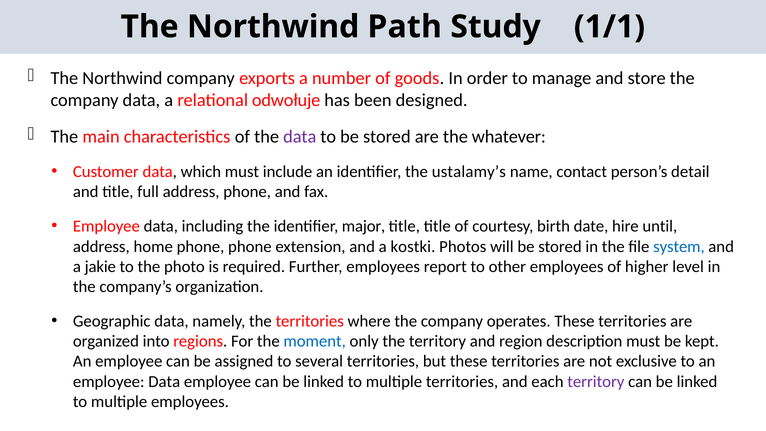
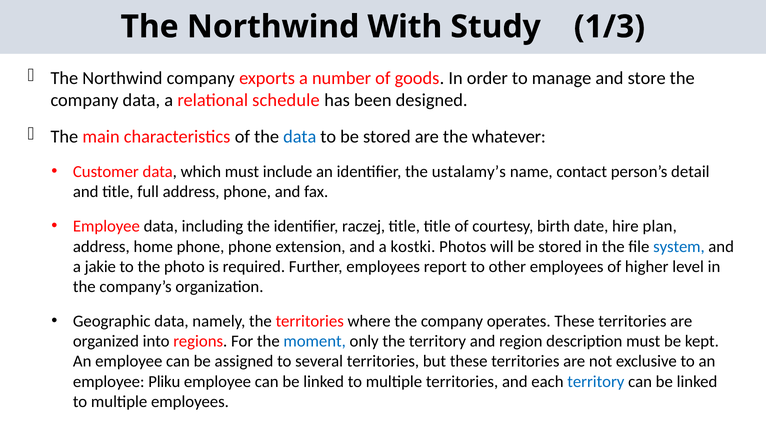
Path: Path -> With
1/1: 1/1 -> 1/3
odwołuje: odwołuje -> schedule
data at (300, 136) colour: purple -> blue
major: major -> raczej
until: until -> plan
Data at (164, 381): Data -> Pliku
territory at (596, 381) colour: purple -> blue
